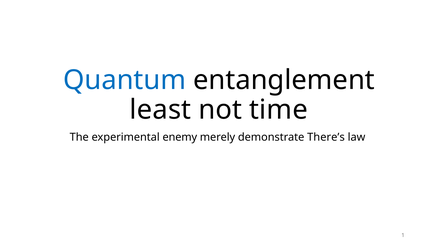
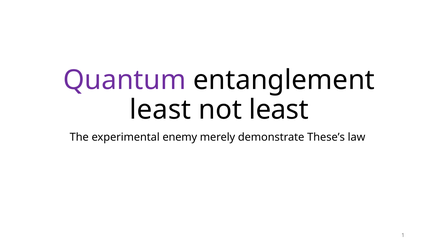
Quantum colour: blue -> purple
not time: time -> least
There’s: There’s -> These’s
